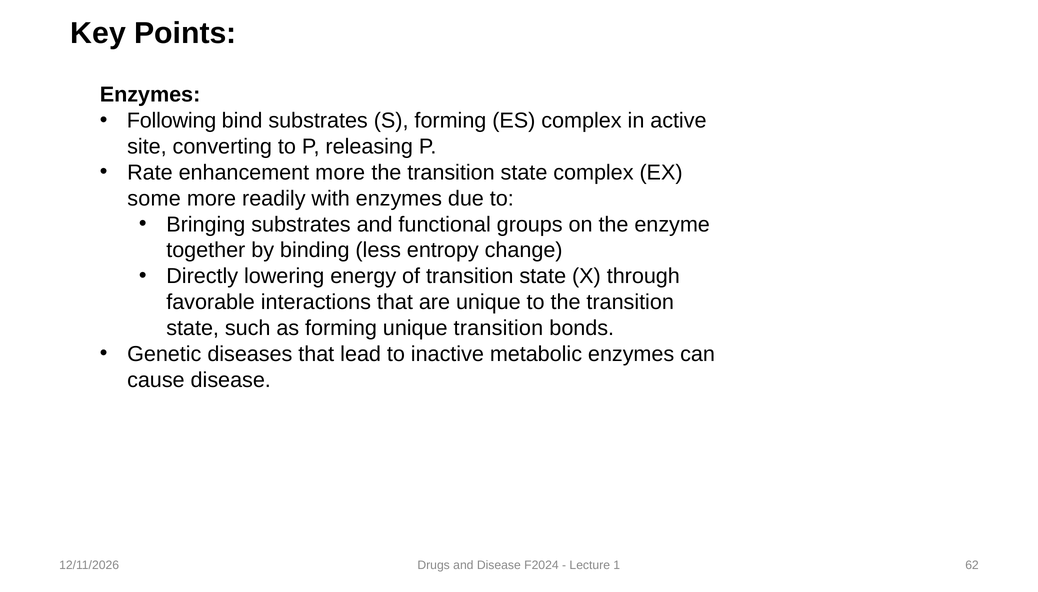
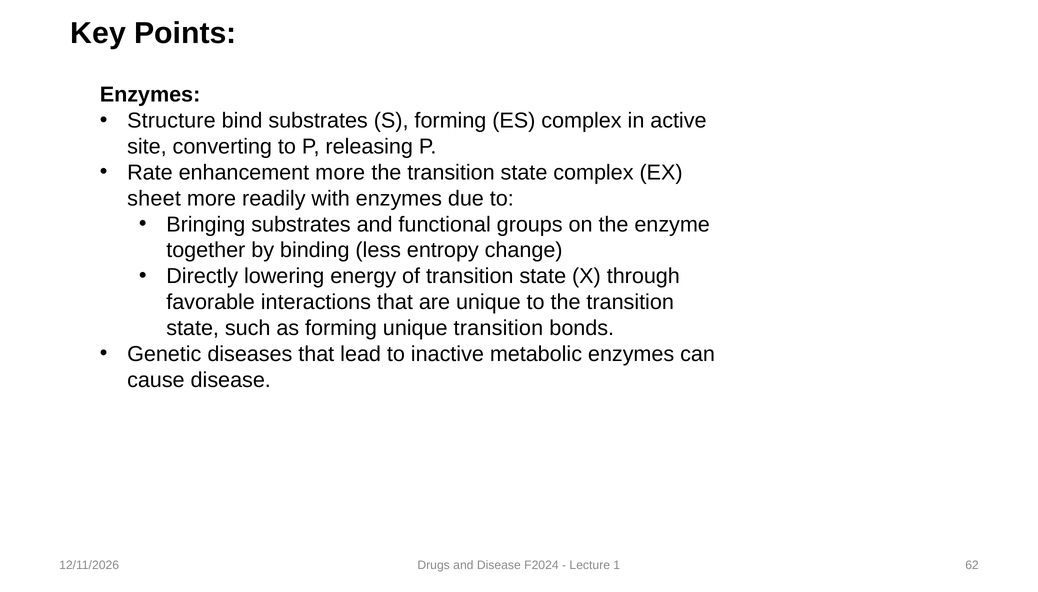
Following: Following -> Structure
some: some -> sheet
